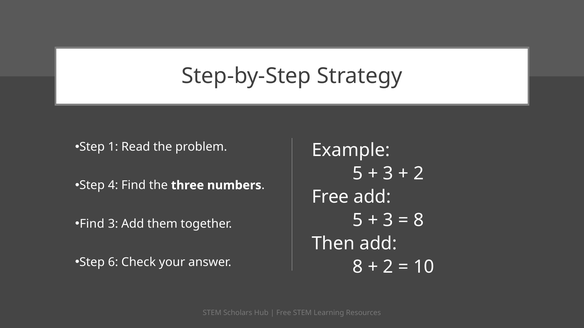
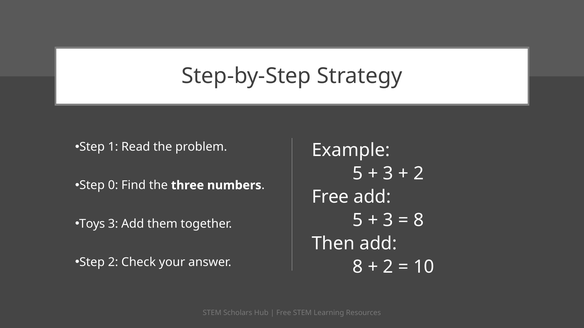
4: 4 -> 0
Find at (92, 224): Find -> Toys
Step 6: 6 -> 2
